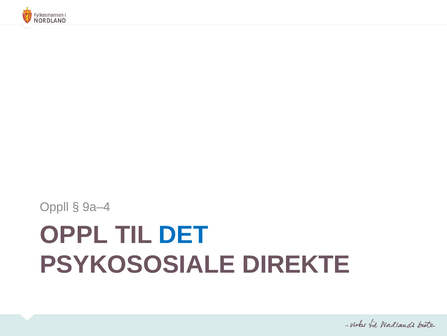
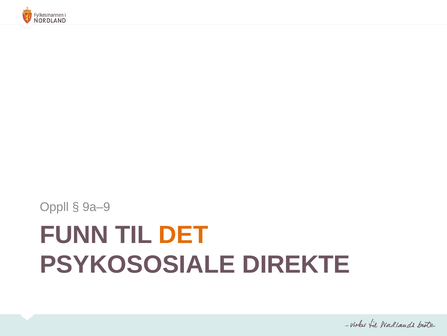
9a–4: 9a–4 -> 9a–9
OPPL: OPPL -> FUNN
DET colour: blue -> orange
